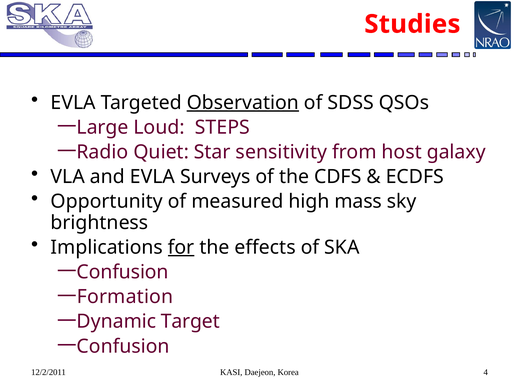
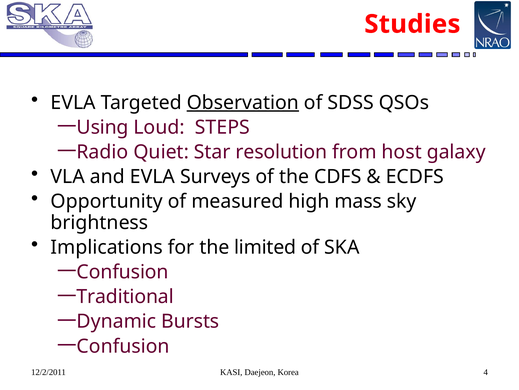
Large: Large -> Using
sensitivity: sensitivity -> resolution
for underline: present -> none
effects: effects -> limited
Formation: Formation -> Traditional
Target: Target -> Bursts
